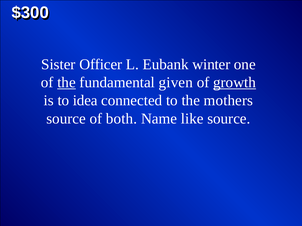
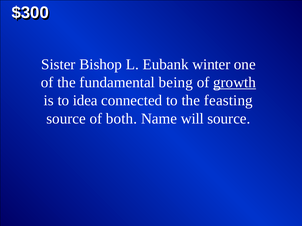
Officer: Officer -> Bishop
the at (66, 83) underline: present -> none
given: given -> being
mothers: mothers -> feasting
like: like -> will
